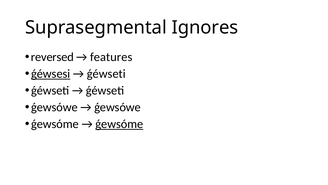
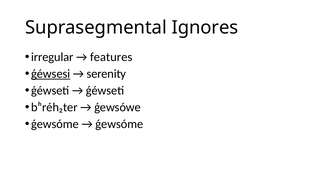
reversed: reversed -> irregular
ǵéwseti at (106, 74): ǵéwseti -> serenity
ǵewsówe at (54, 107): ǵewsówe -> bʰréh₂ter
ǵewsóme at (119, 124) underline: present -> none
